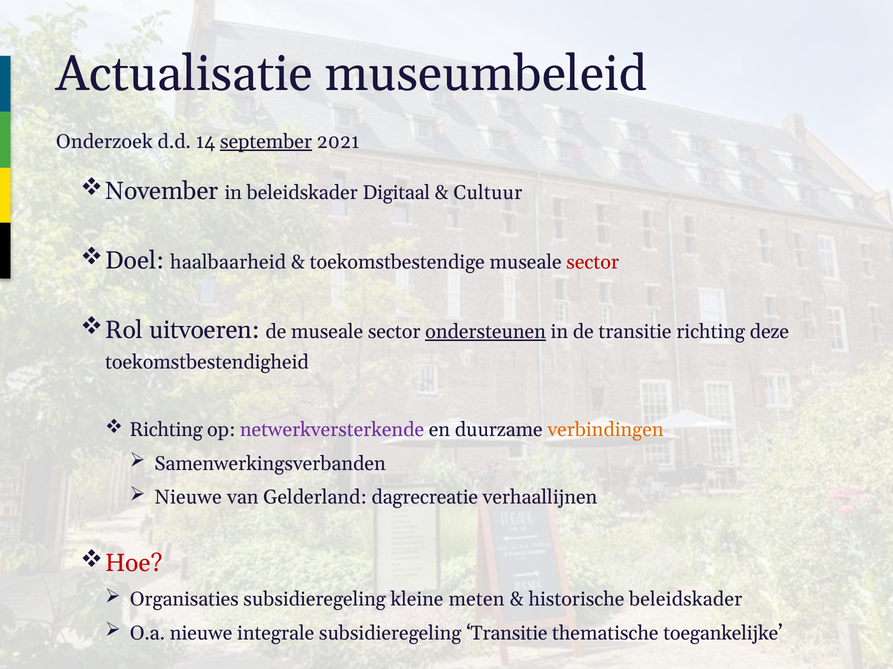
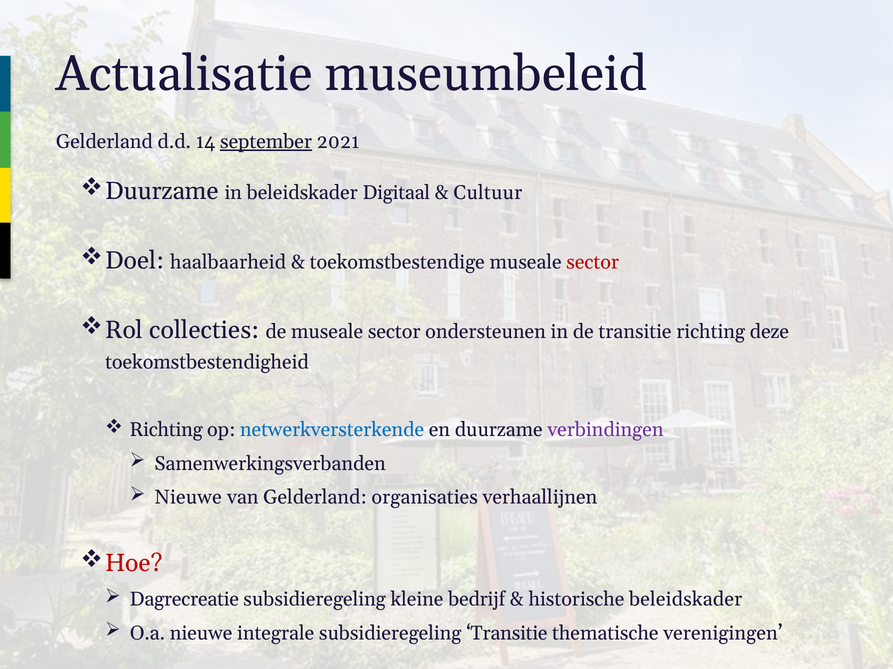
Onderzoek at (104, 142): Onderzoek -> Gelderland
November at (162, 191): November -> Duurzame
uitvoeren: uitvoeren -> collecties
ondersteunen underline: present -> none
netwerkversterkende colour: purple -> blue
verbindingen colour: orange -> purple
dagrecreatie: dagrecreatie -> organisaties
Organisaties: Organisaties -> Dagrecreatie
meten: meten -> bedrijf
toegankelijke: toegankelijke -> verenigingen
